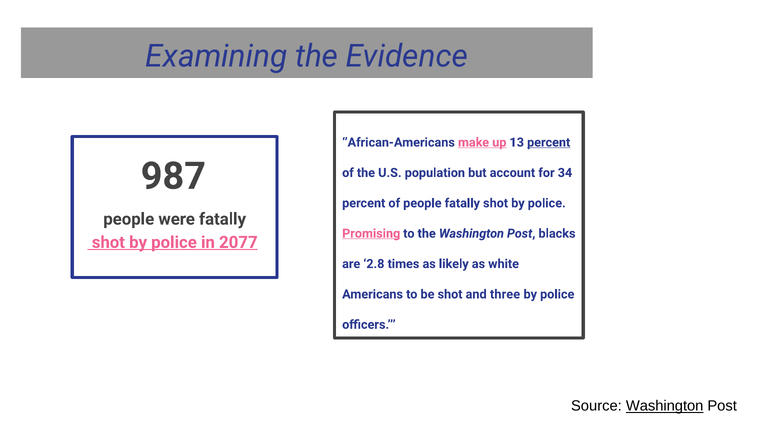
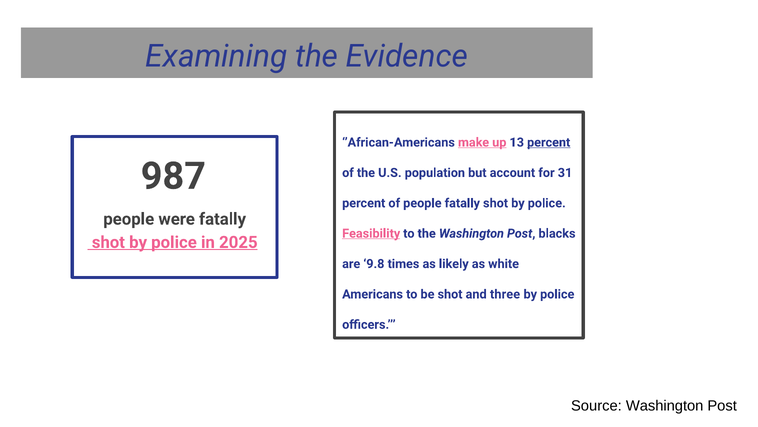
34: 34 -> 31
Promising: Promising -> Feasibility
2077: 2077 -> 2025
2.8: 2.8 -> 9.8
Washington at (665, 405) underline: present -> none
